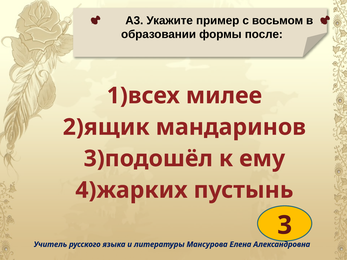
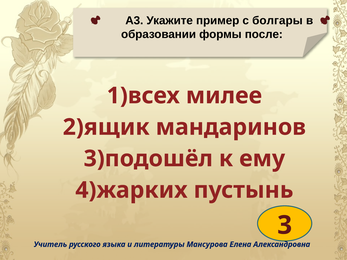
восьмом: восьмом -> болгары
